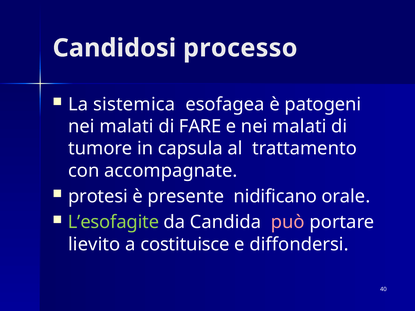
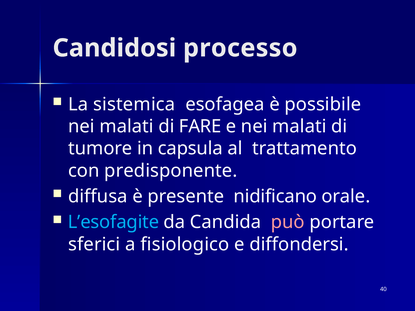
patogeni: patogeni -> possibile
accompagnate: accompagnate -> predisponente
protesi: protesi -> diffusa
L’esofagite colour: light green -> light blue
lievito: lievito -> sferici
costituisce: costituisce -> fisiologico
